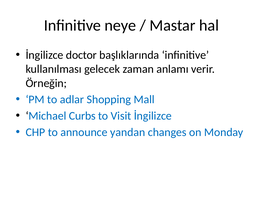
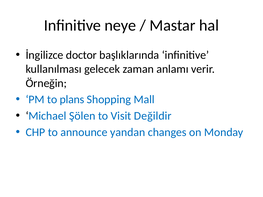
adlar: adlar -> plans
Curbs: Curbs -> Şölen
Visit İngilizce: İngilizce -> Değildir
